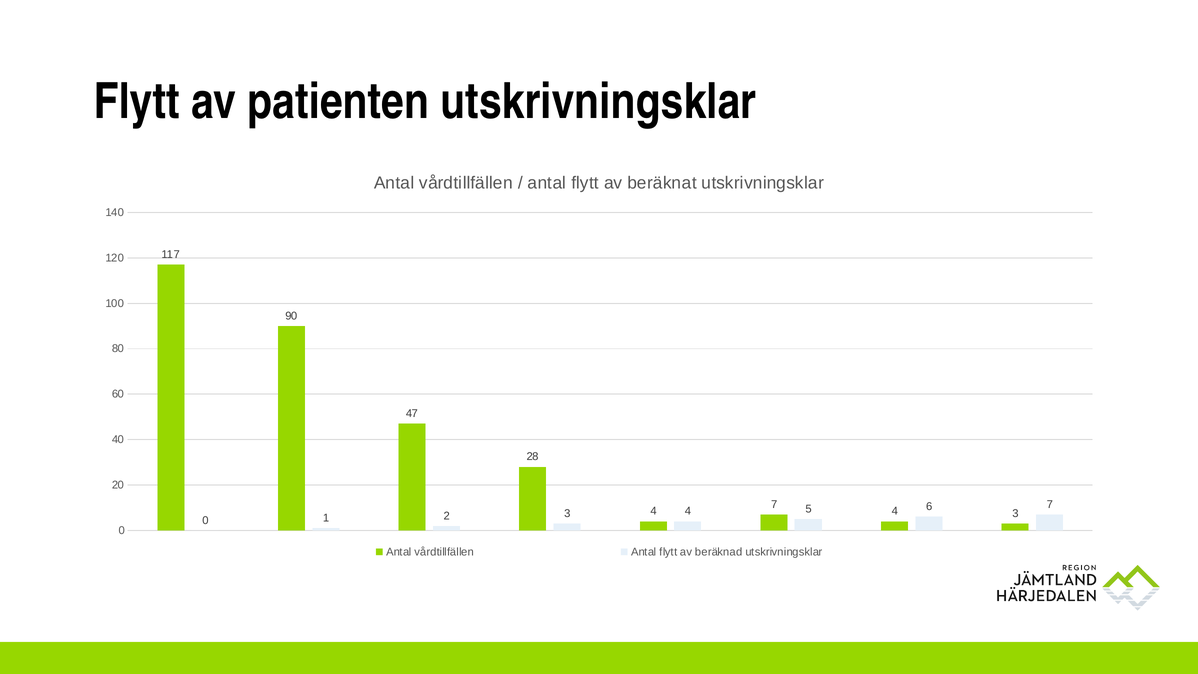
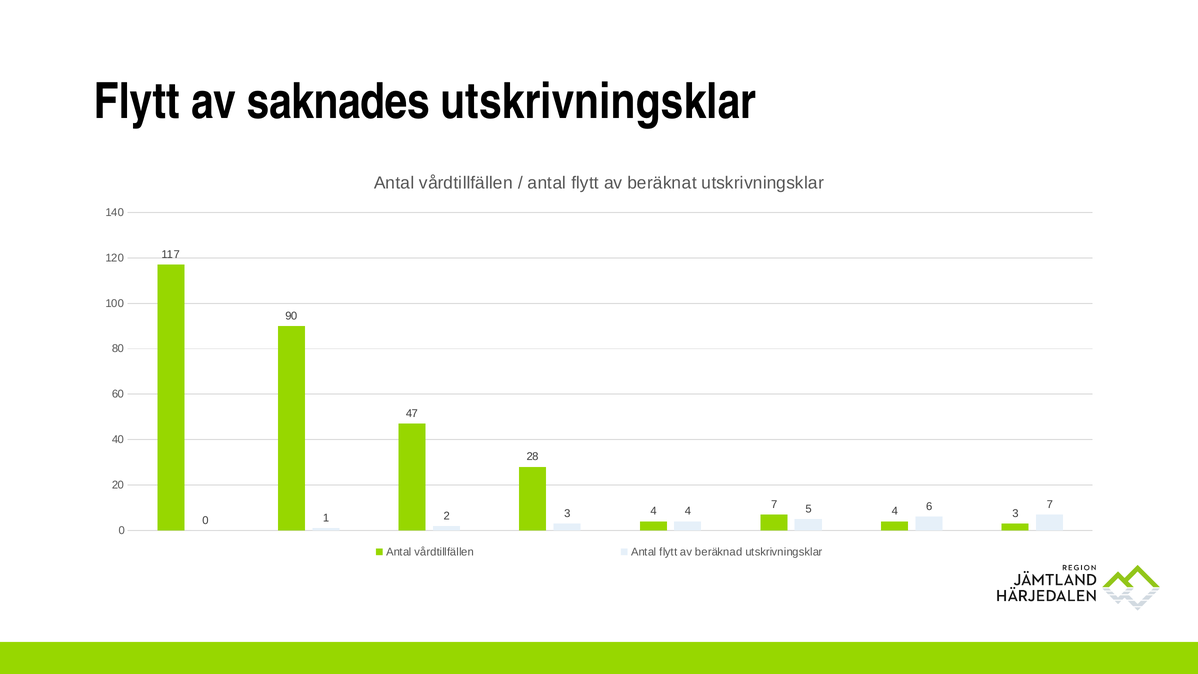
patienten: patienten -> saknades
